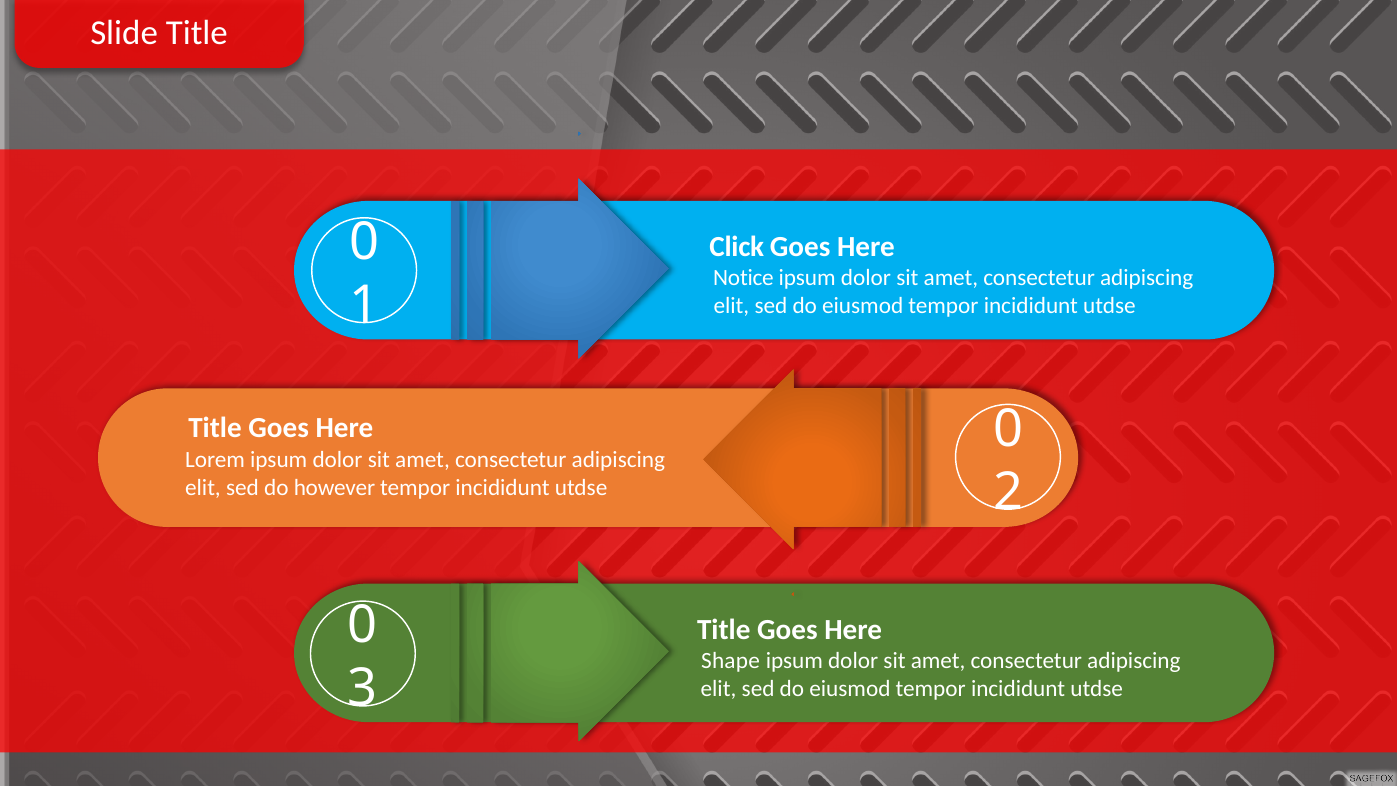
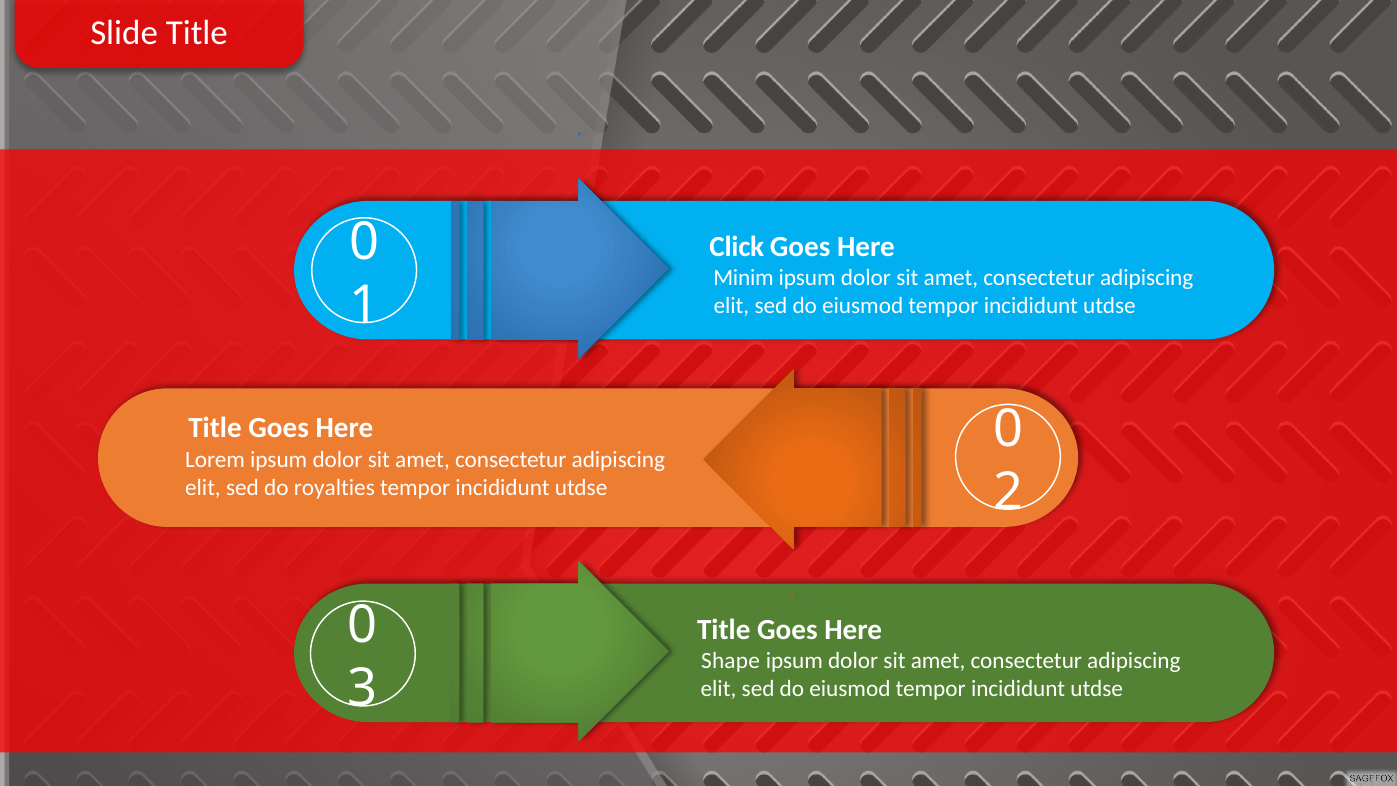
Notice: Notice -> Minim
however: however -> royalties
